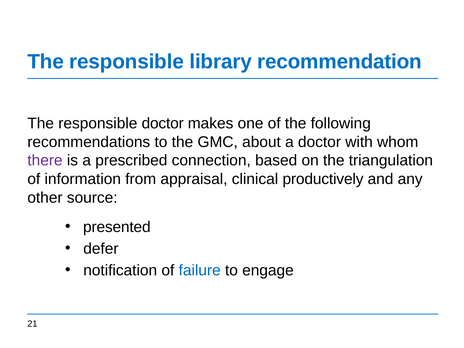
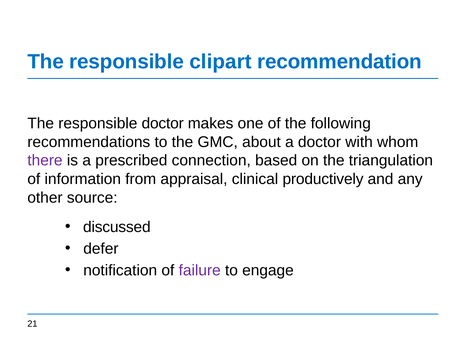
library: library -> clipart
presented: presented -> discussed
failure colour: blue -> purple
